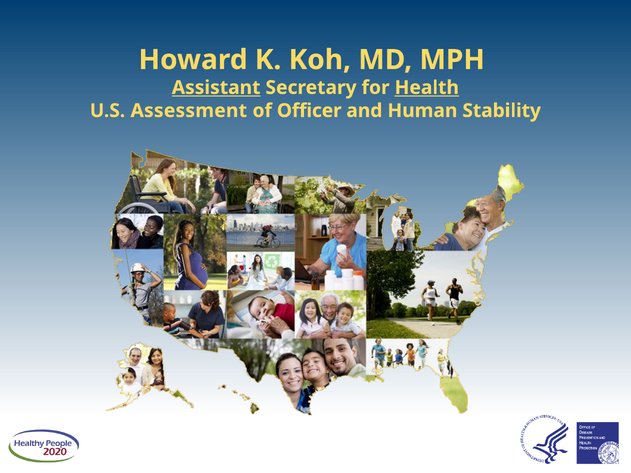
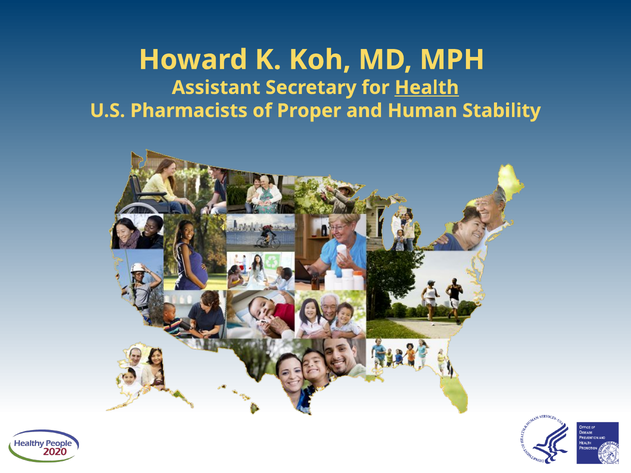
Assistant underline: present -> none
Assessment: Assessment -> Pharmacists
Officer: Officer -> Proper
